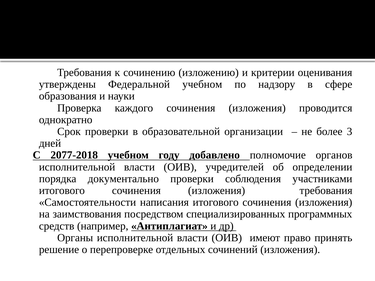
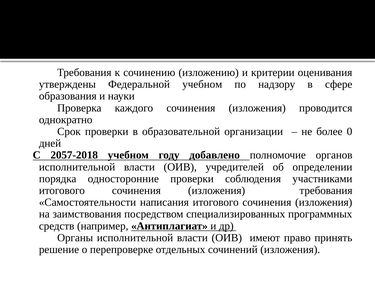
3: 3 -> 0
2077-2018: 2077-2018 -> 2057-2018
документально: документально -> односторонние
